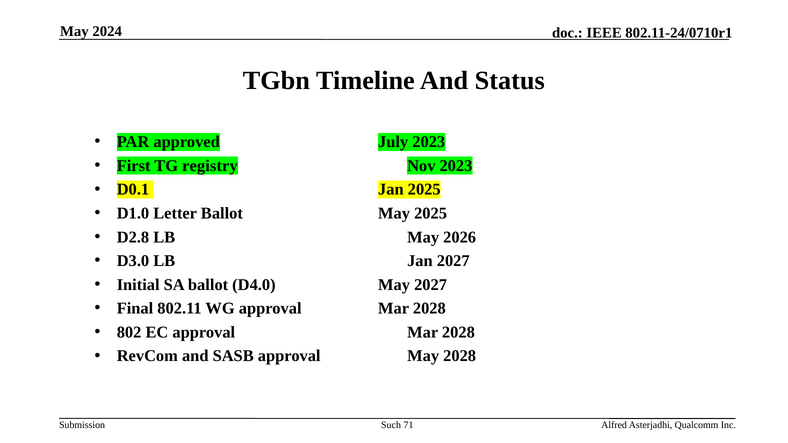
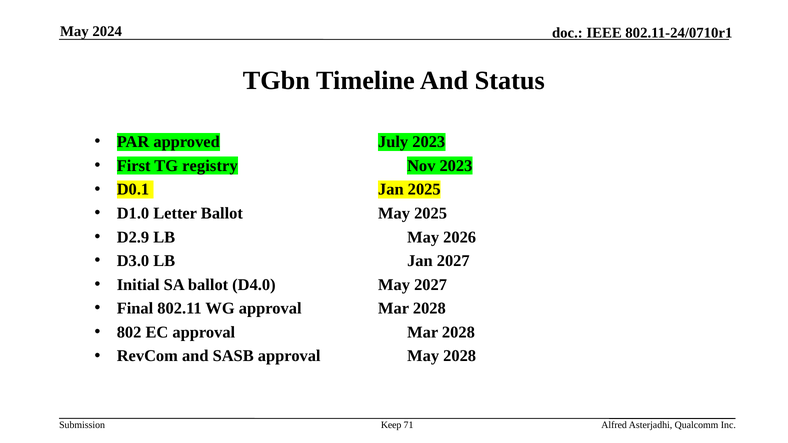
D2.8: D2.8 -> D2.9
Such: Such -> Keep
